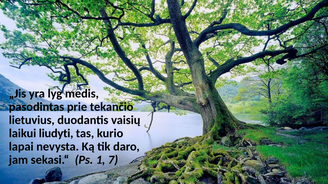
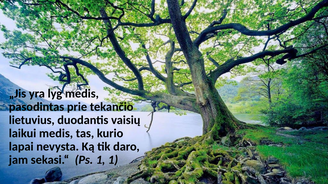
laikui liudyti: liudyti -> medis
1 7: 7 -> 1
